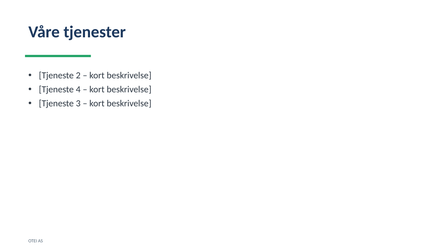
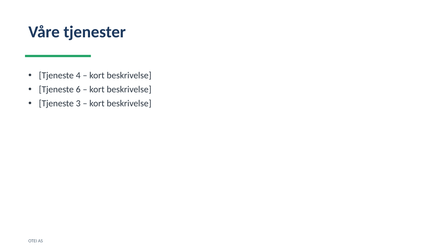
2: 2 -> 4
4: 4 -> 6
